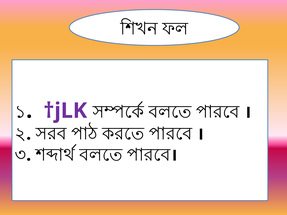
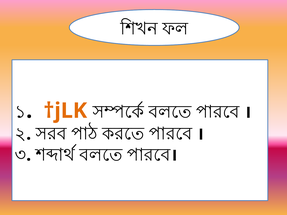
†jLK colour: purple -> orange
